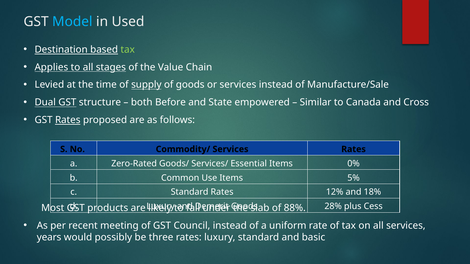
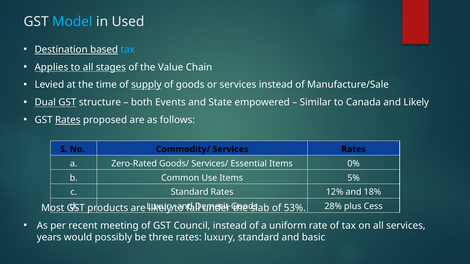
tax at (128, 50) colour: light green -> light blue
Before: Before -> Events
and Cross: Cross -> Likely
88%: 88% -> 53%
